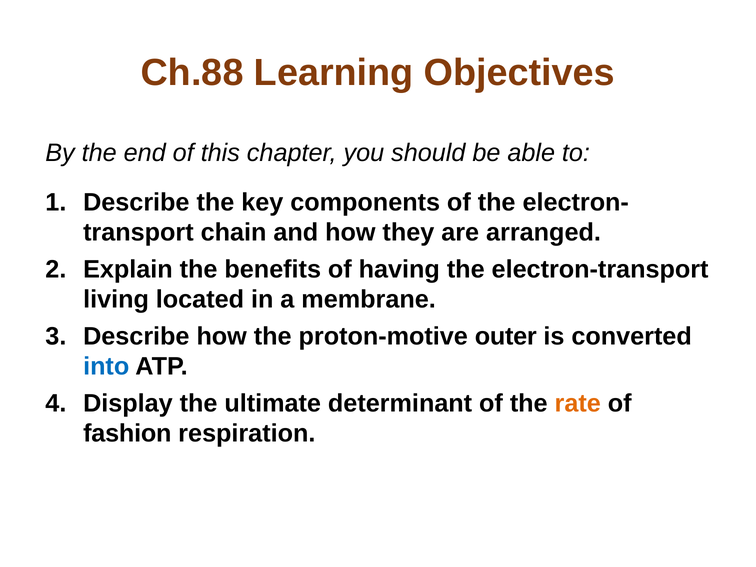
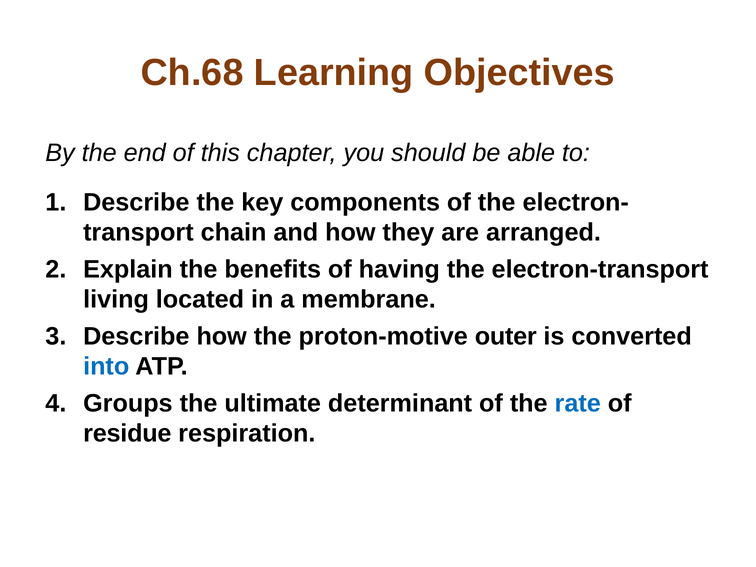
Ch.88: Ch.88 -> Ch.68
Display: Display -> Groups
rate colour: orange -> blue
fashion: fashion -> residue
